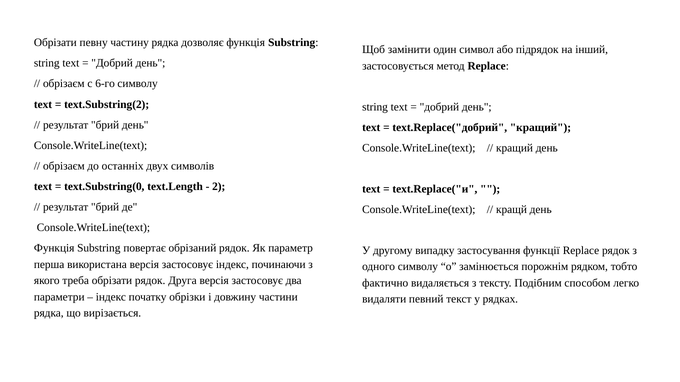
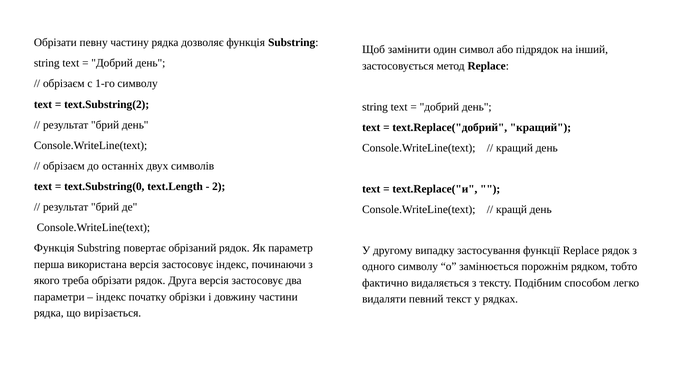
6-го: 6-го -> 1-го
